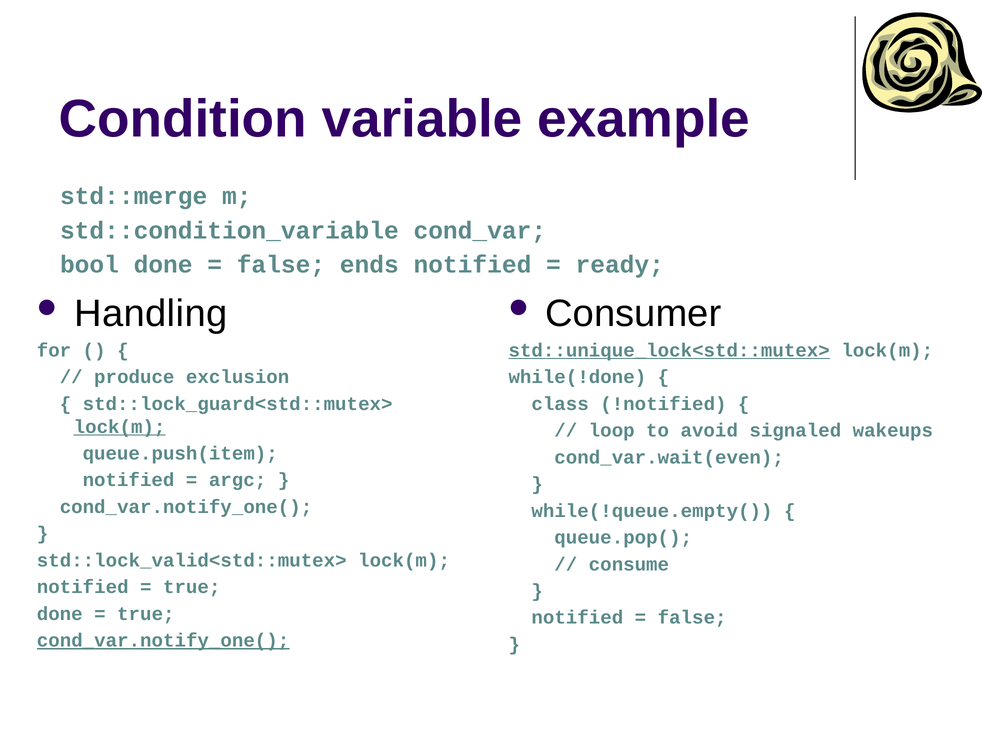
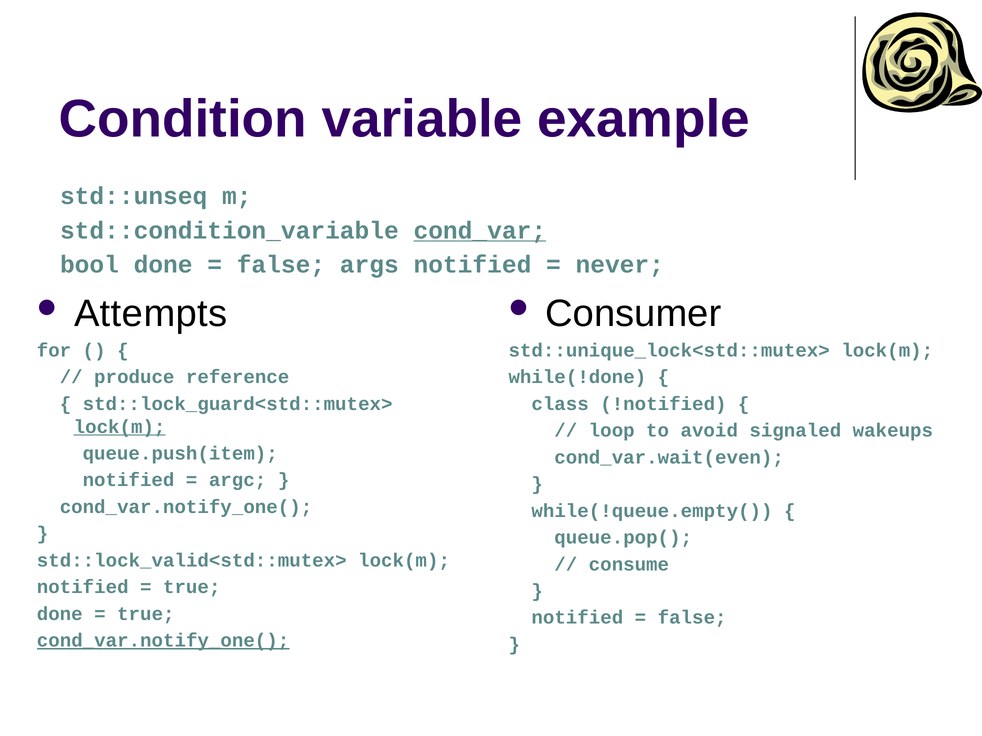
std::merge: std::merge -> std::unseq
cond_var underline: none -> present
ends: ends -> args
ready: ready -> never
Handling: Handling -> Attempts
std::unique_lock<std::mutex> underline: present -> none
exclusion: exclusion -> reference
